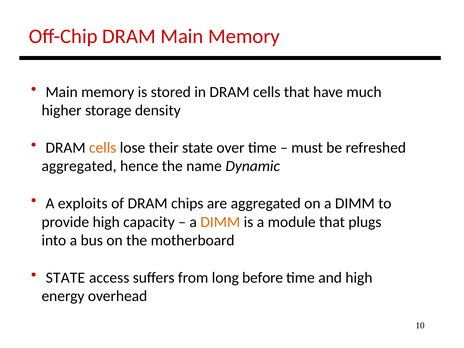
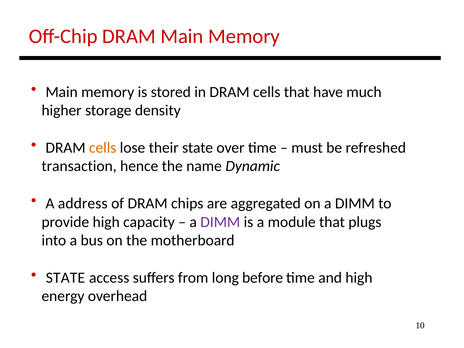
aggregated at (79, 166): aggregated -> transaction
exploits: exploits -> address
DIMM at (220, 222) colour: orange -> purple
